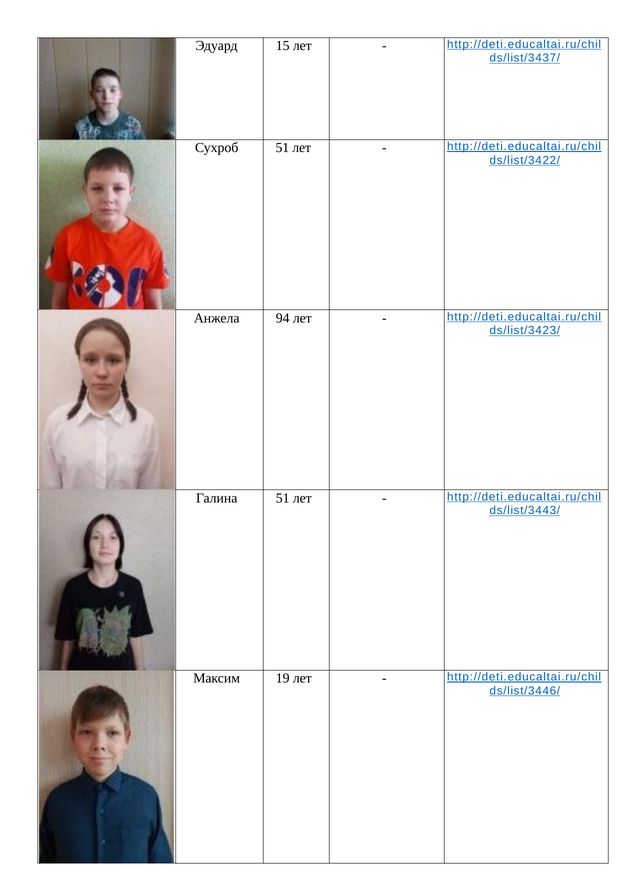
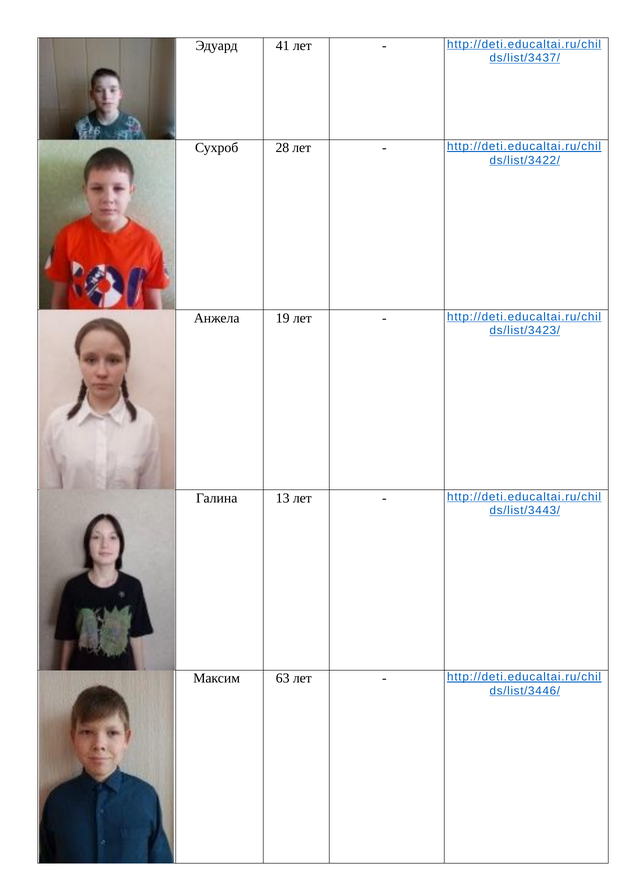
15: 15 -> 41
Сухроб 51: 51 -> 28
94: 94 -> 19
Галина 51: 51 -> 13
19: 19 -> 63
